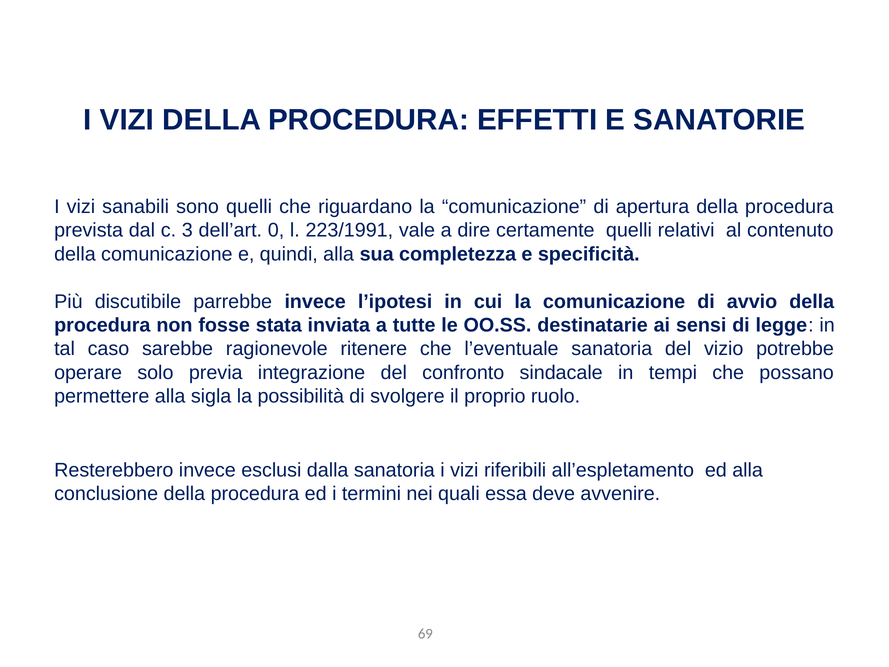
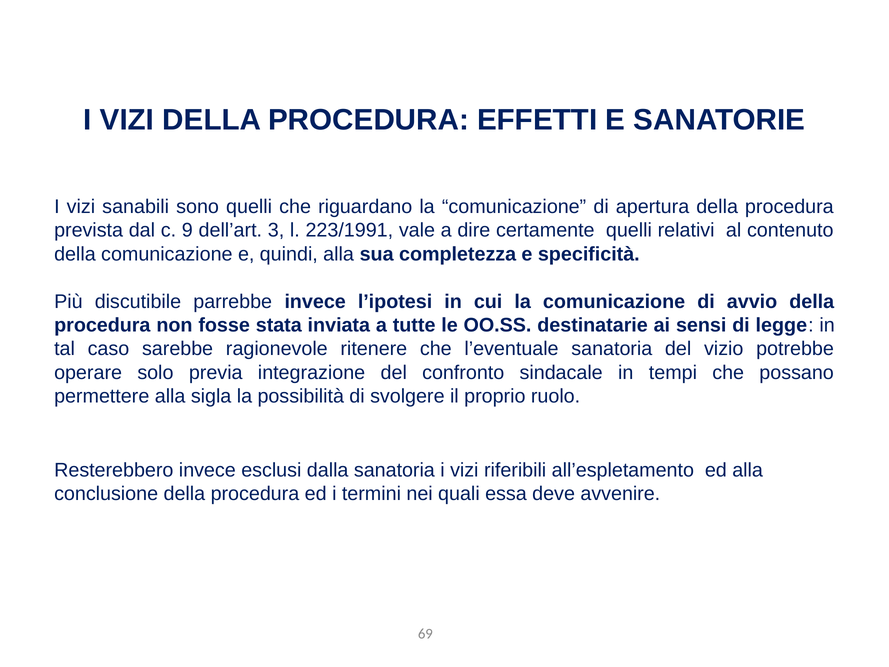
3: 3 -> 9
0: 0 -> 3
